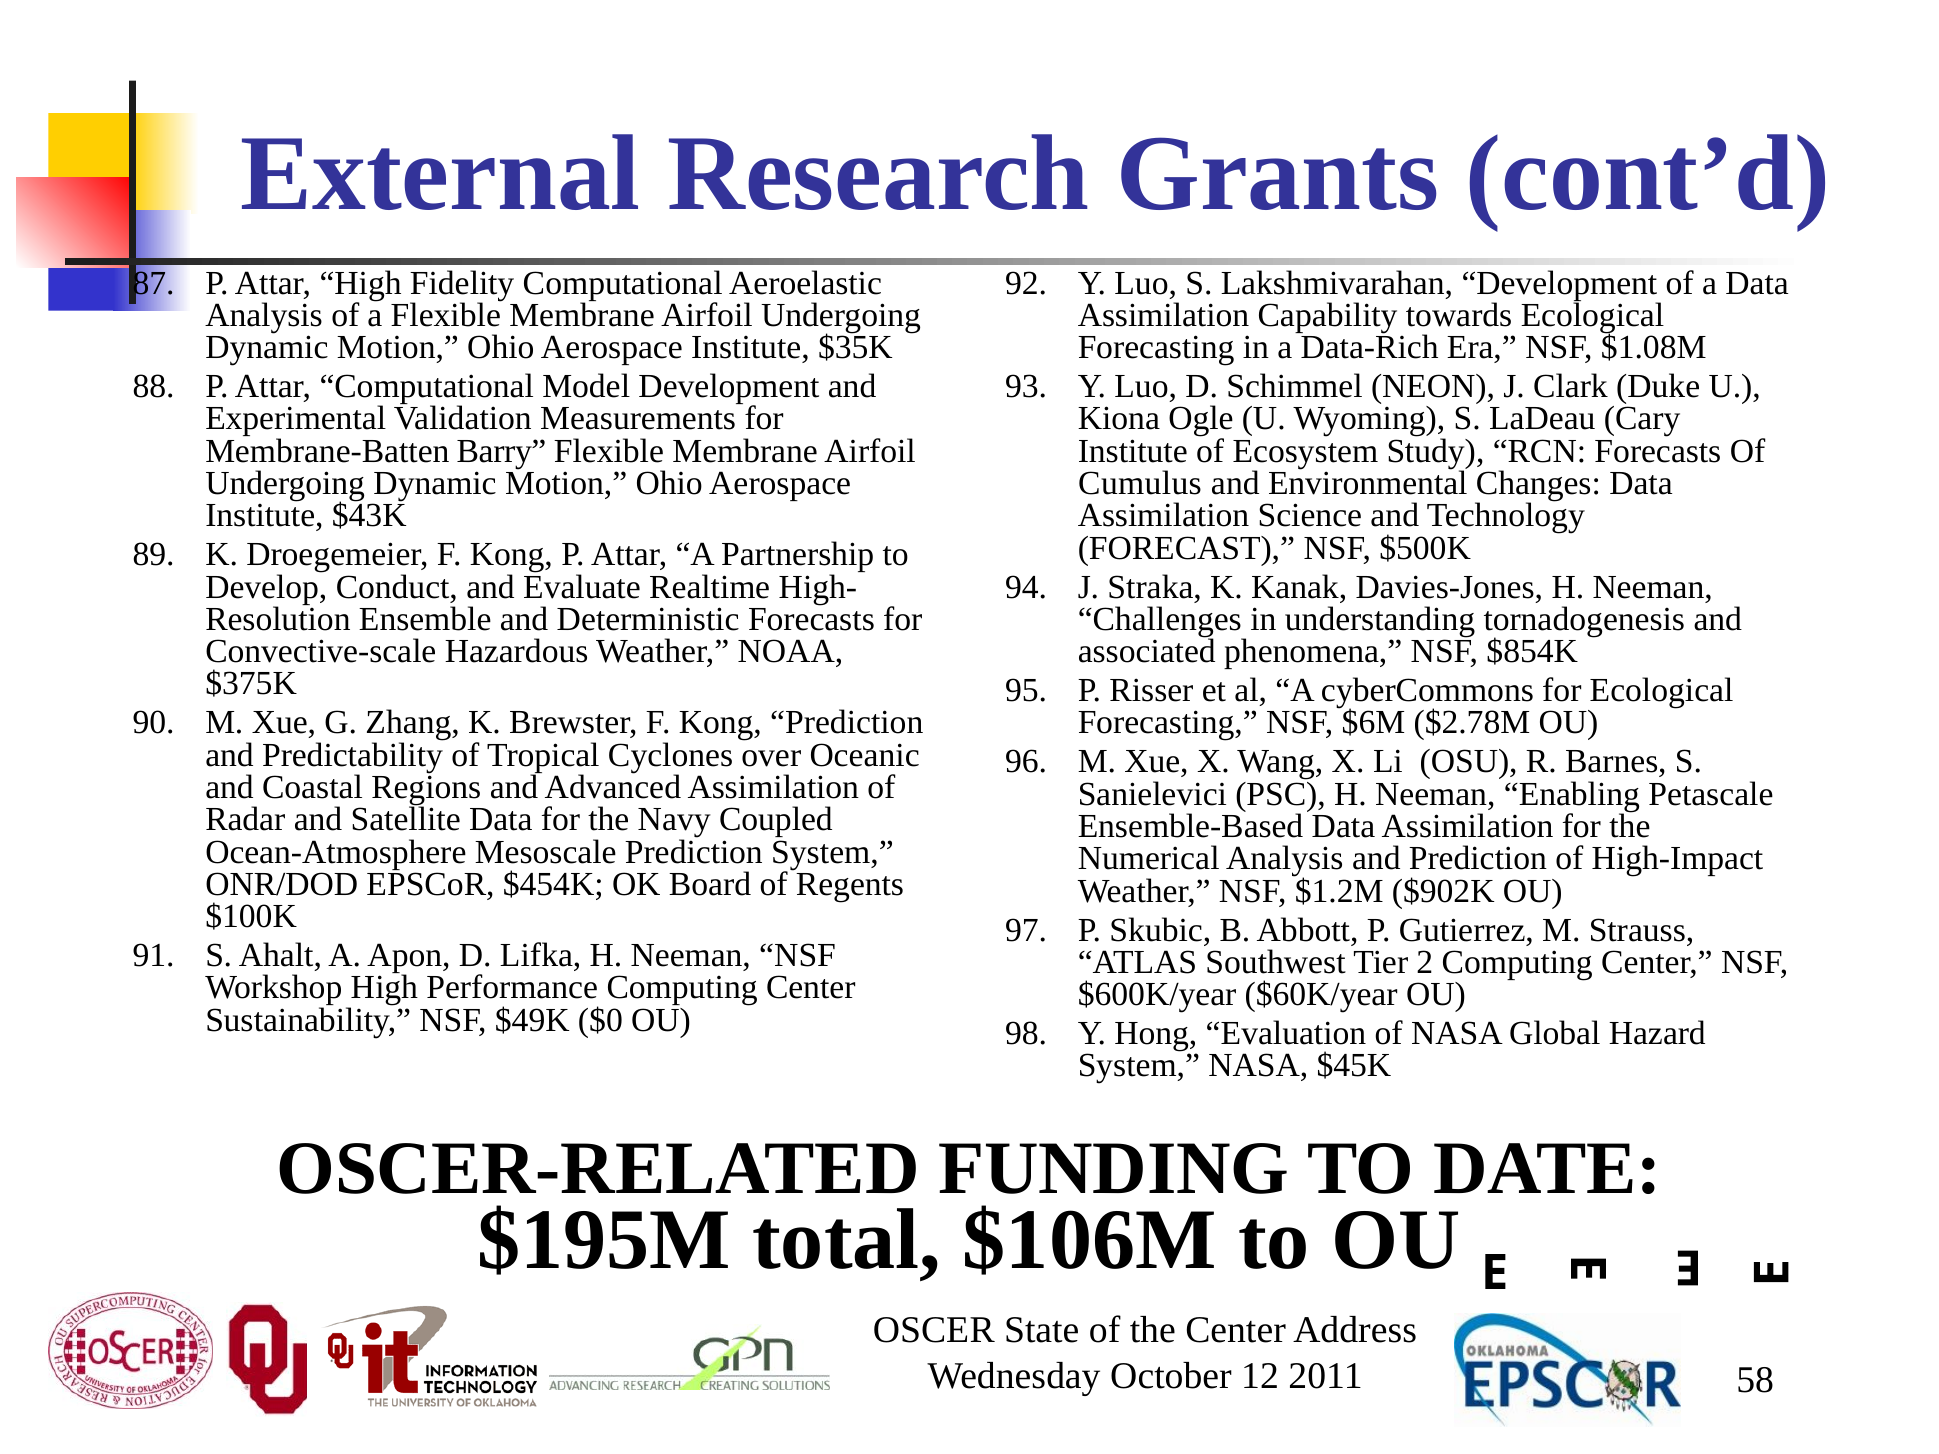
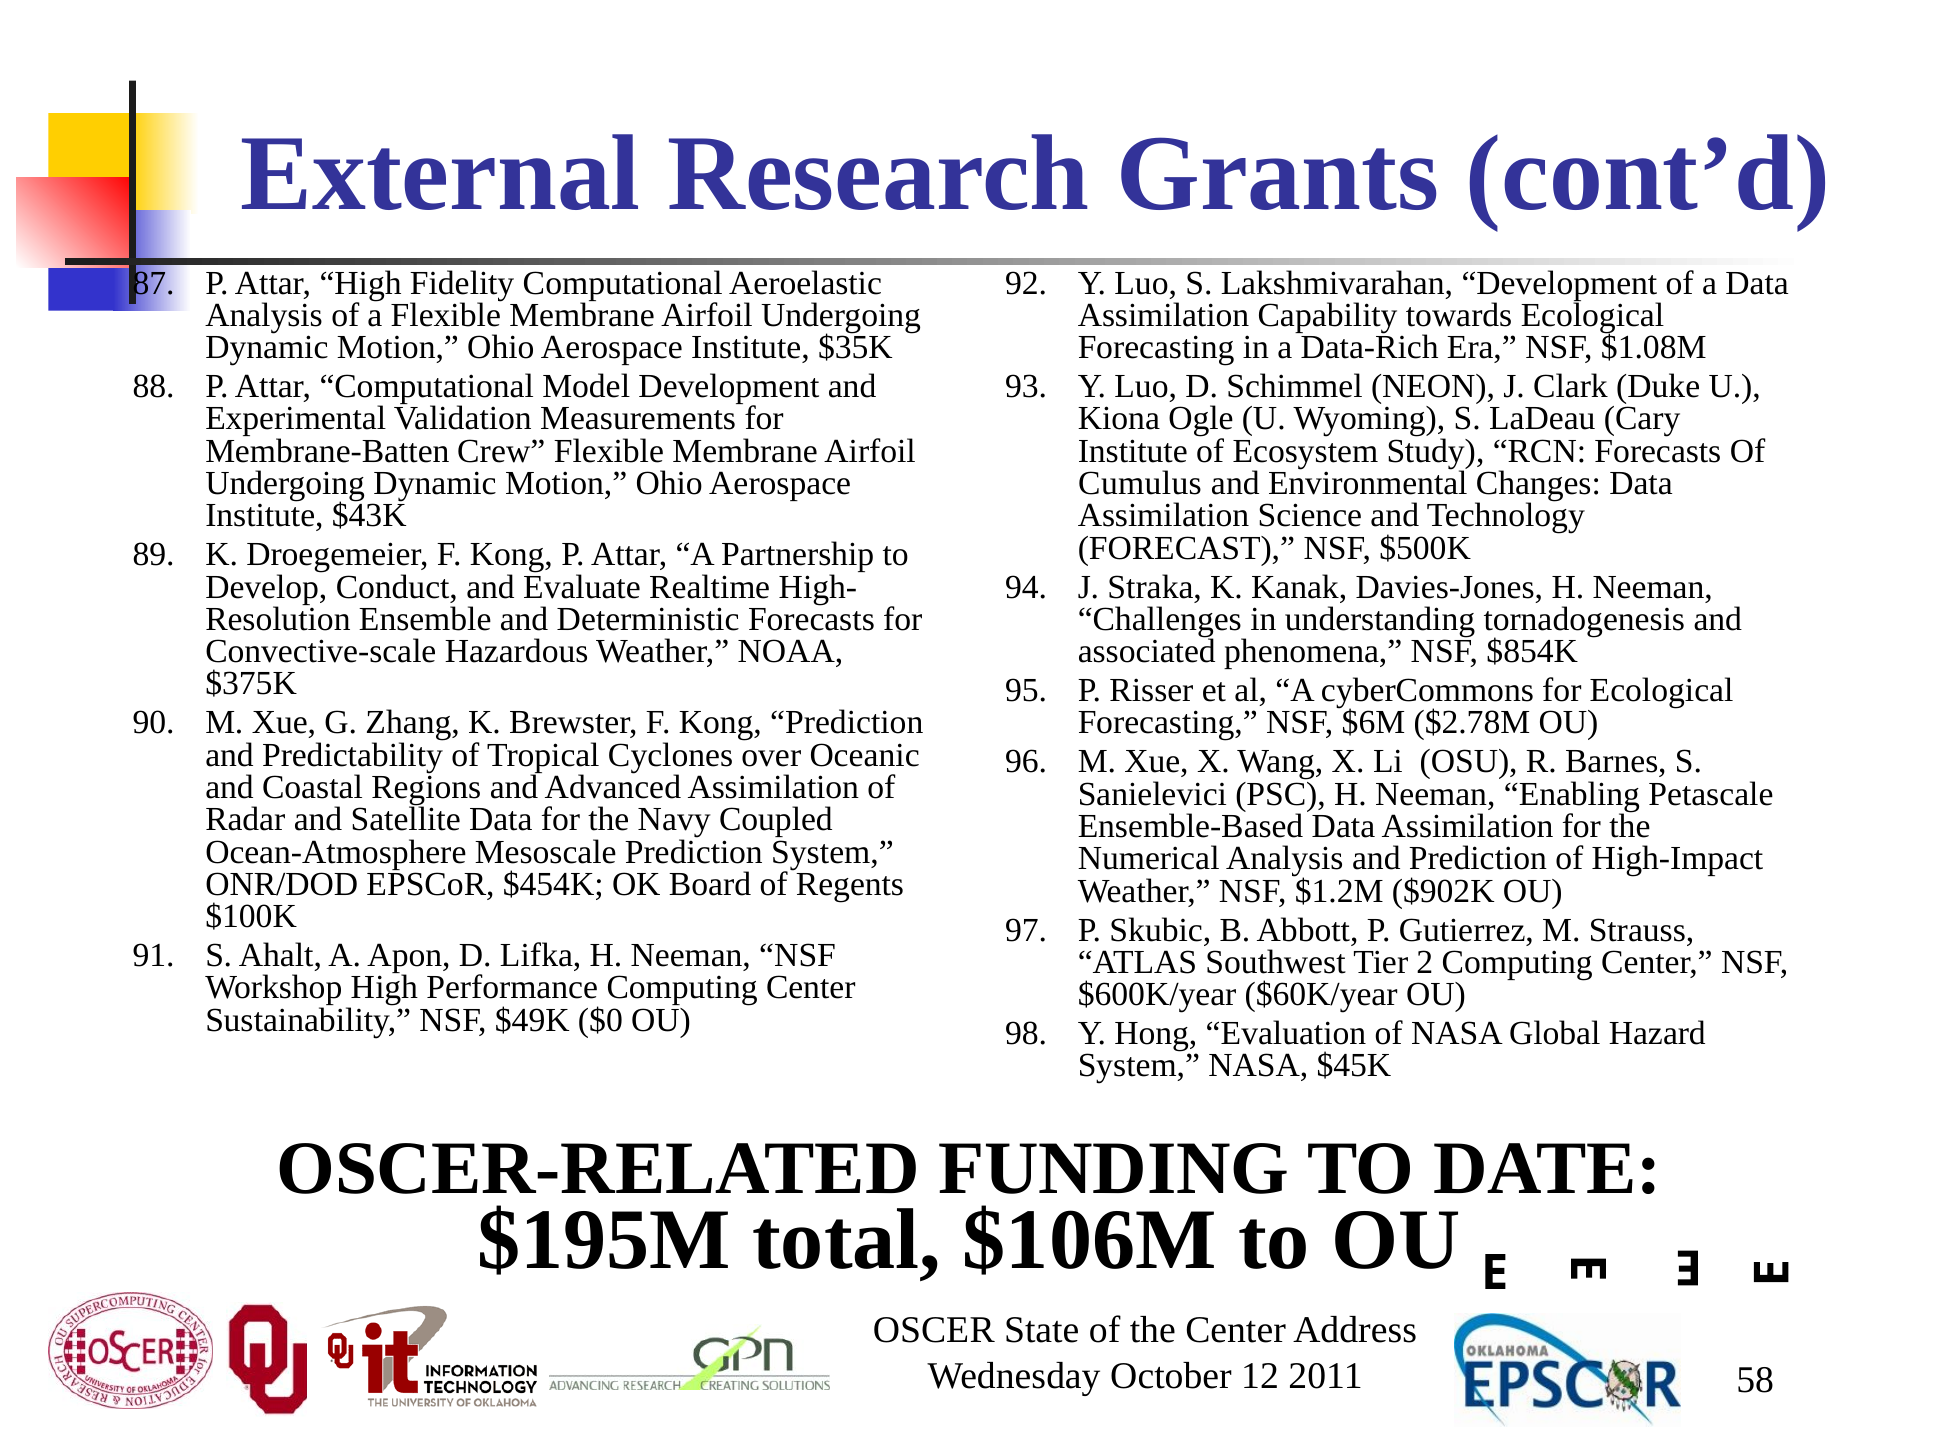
Barry: Barry -> Crew
